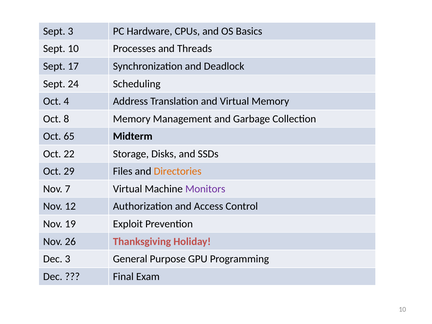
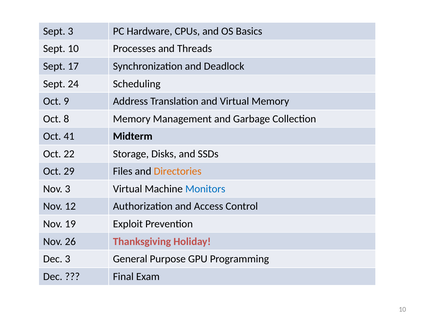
4: 4 -> 9
65: 65 -> 41
Nov 7: 7 -> 3
Monitors colour: purple -> blue
